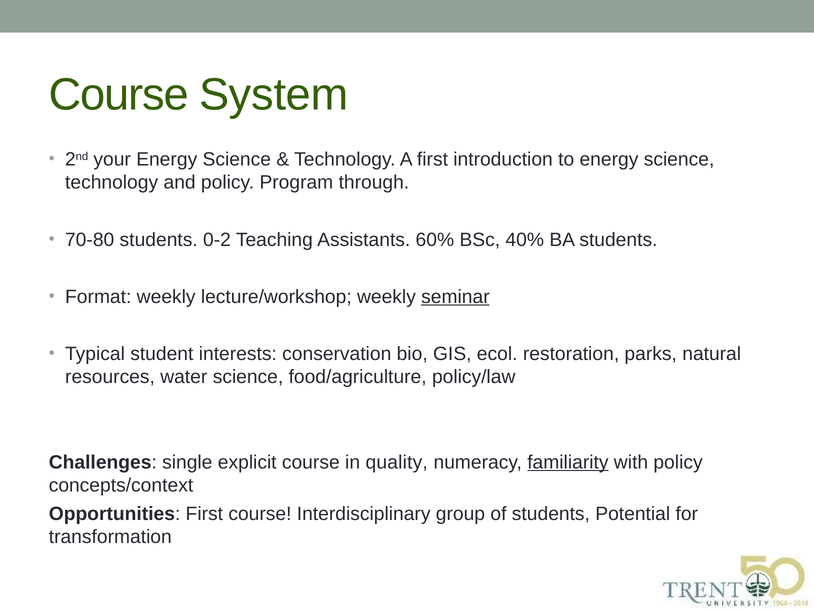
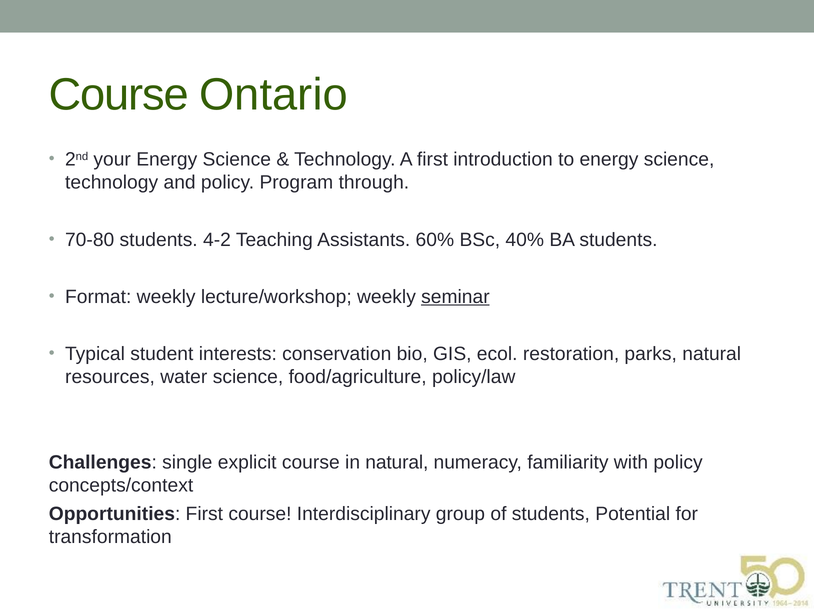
System: System -> Ontario
0-2: 0-2 -> 4-2
in quality: quality -> natural
familiarity underline: present -> none
